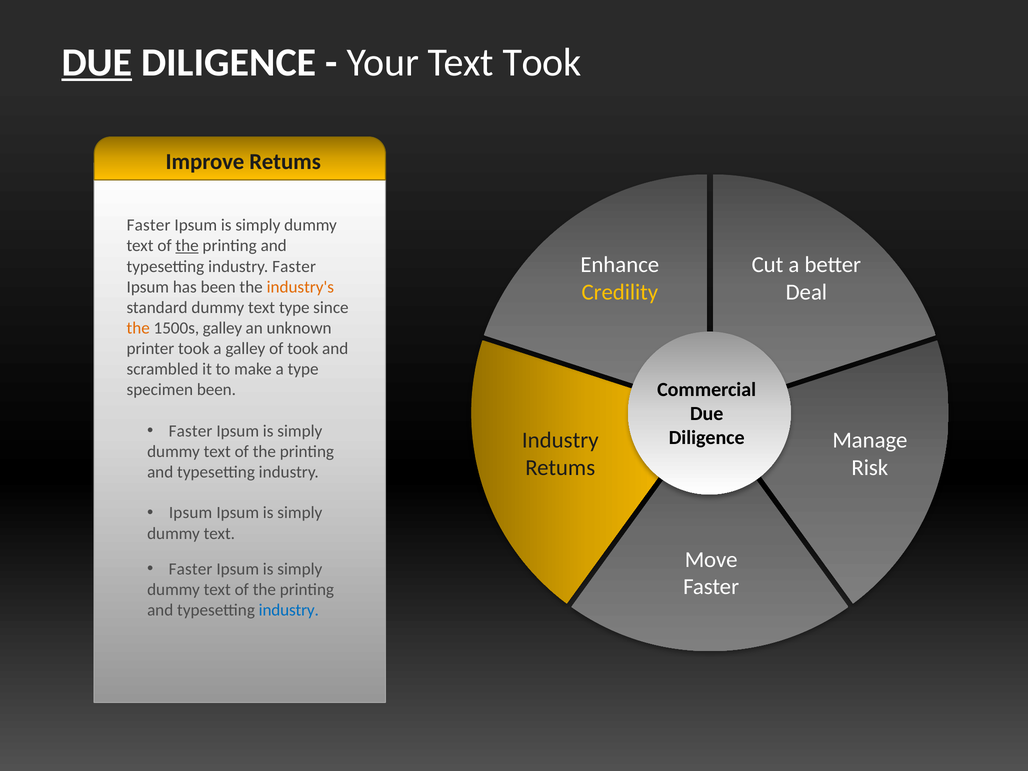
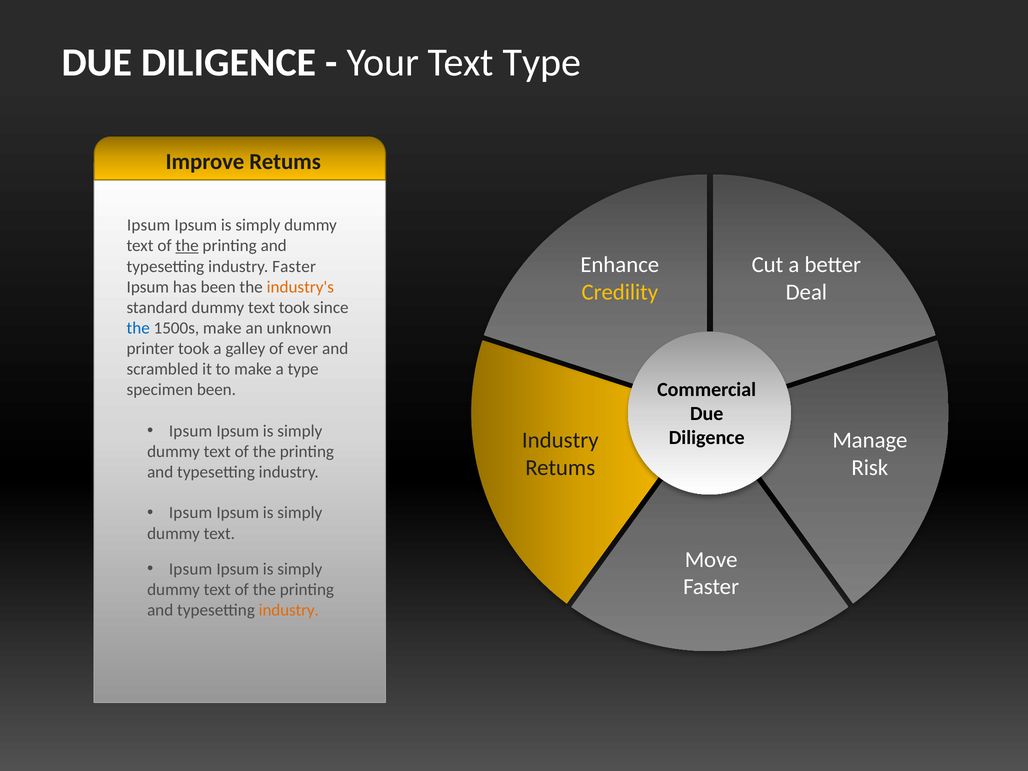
DUE at (97, 63) underline: present -> none
Text Took: Took -> Type
Faster at (149, 225): Faster -> Ipsum
text type: type -> took
the at (138, 328) colour: orange -> blue
1500s galley: galley -> make
of took: took -> ever
Faster at (191, 431): Faster -> Ipsum
Faster at (191, 569): Faster -> Ipsum
industry at (289, 610) colour: blue -> orange
